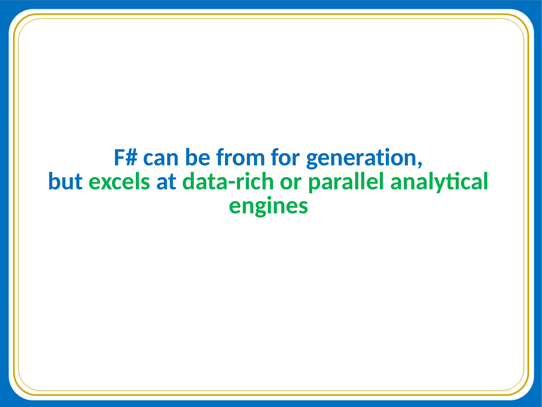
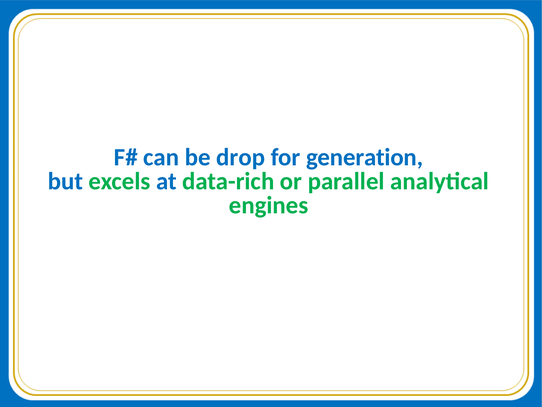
from: from -> drop
